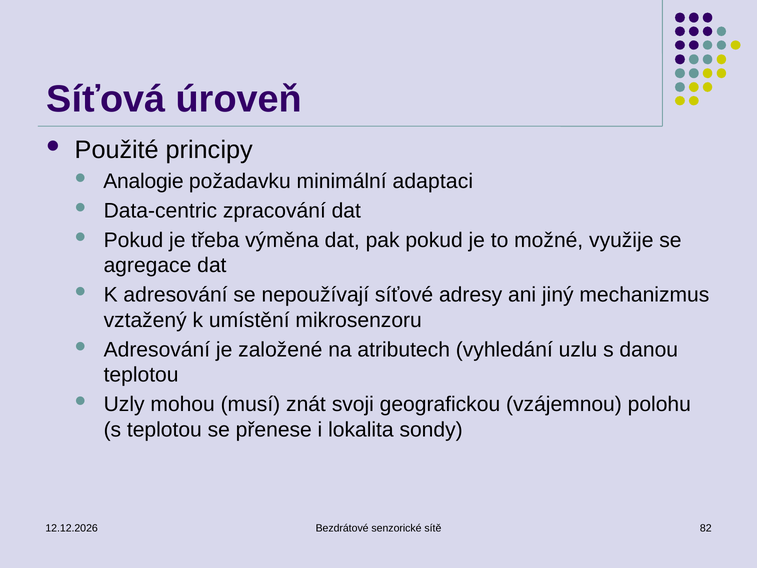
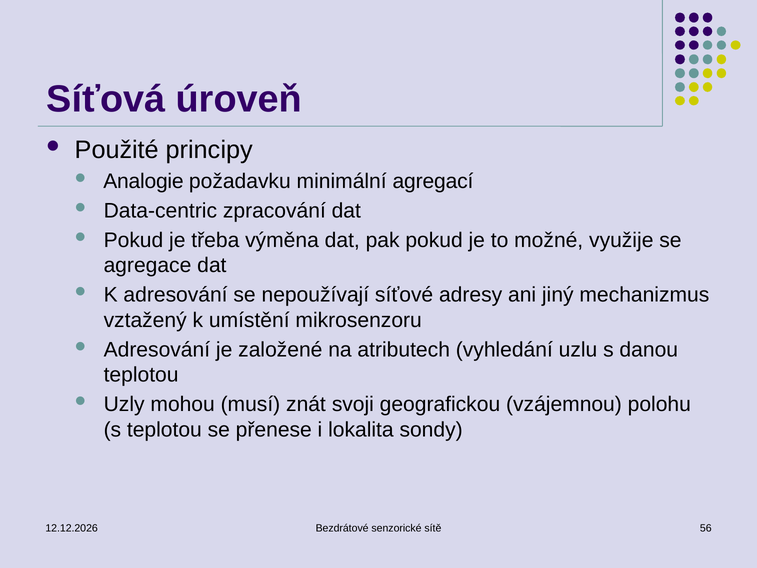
adaptaci: adaptaci -> agregací
82: 82 -> 56
